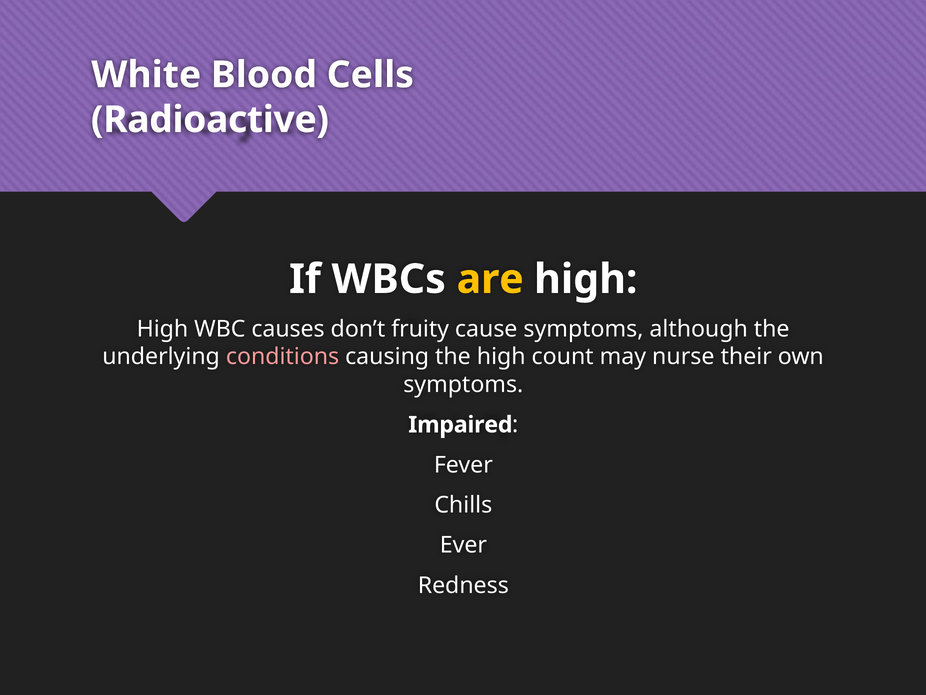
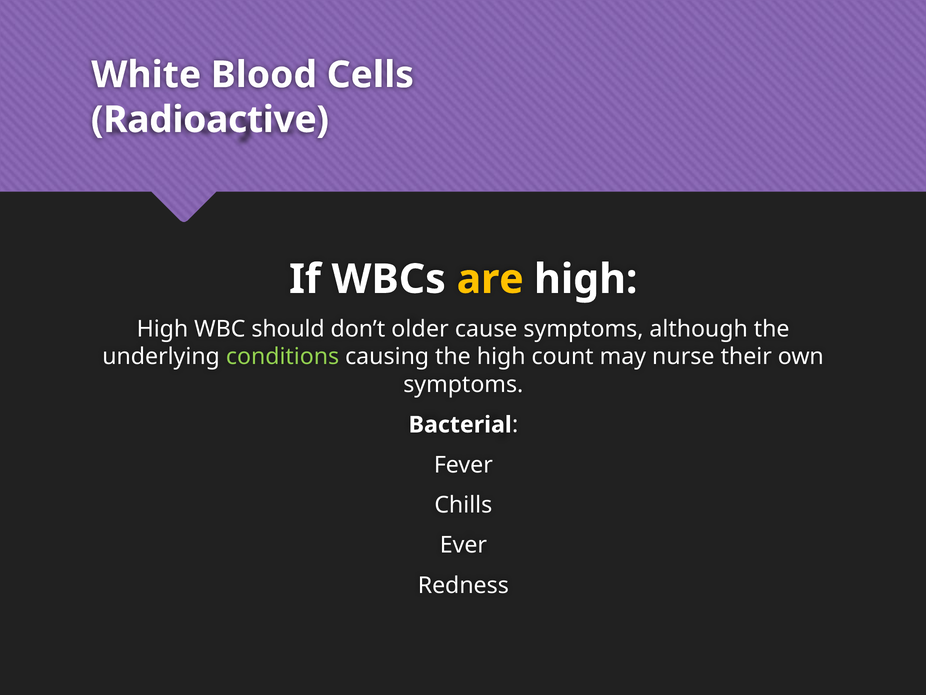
causes: causes -> should
fruity: fruity -> older
conditions colour: pink -> light green
Impaired: Impaired -> Bacterial
